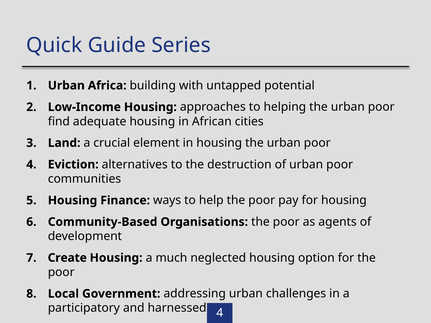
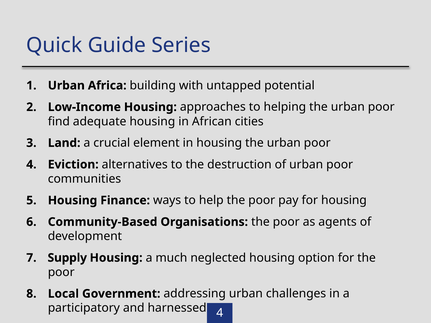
Create: Create -> Supply
